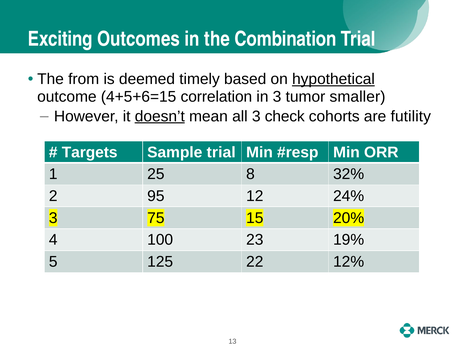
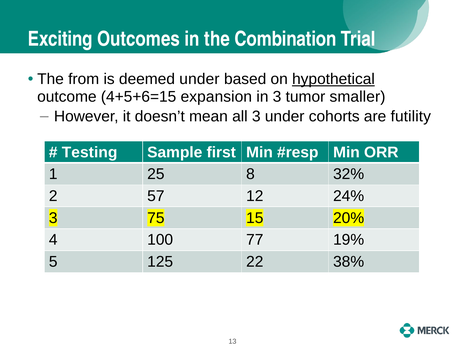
deemed timely: timely -> under
correlation: correlation -> expansion
doesn’t underline: present -> none
3 check: check -> under
Targets: Targets -> Testing
Sample trial: trial -> first
95: 95 -> 57
23: 23 -> 77
12%: 12% -> 38%
